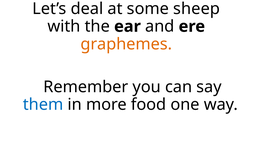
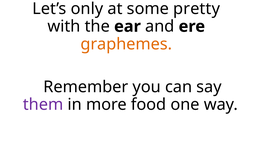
deal: deal -> only
sheep: sheep -> pretty
them colour: blue -> purple
